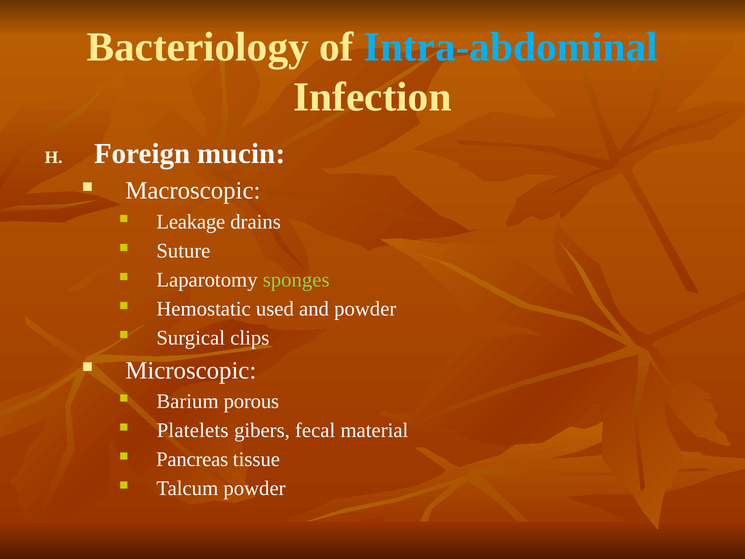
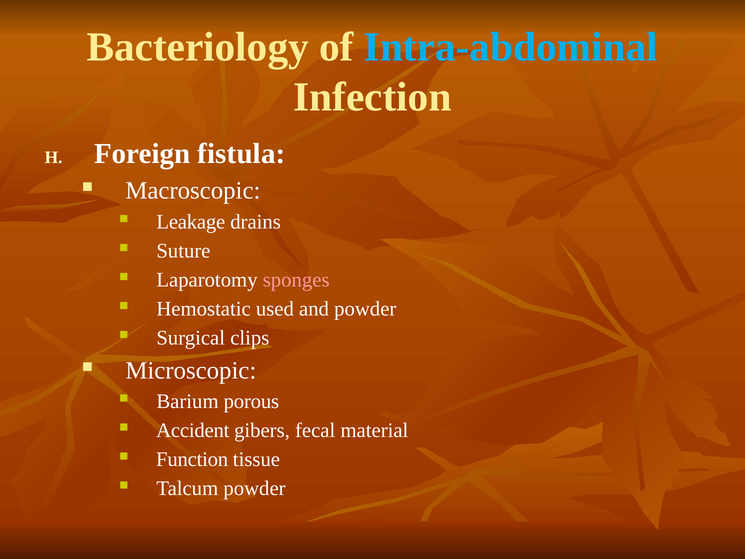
mucin: mucin -> fistula
sponges colour: light green -> pink
Platelets: Platelets -> Accident
Pancreas: Pancreas -> Function
